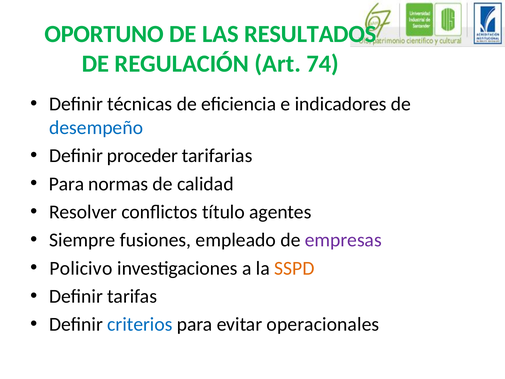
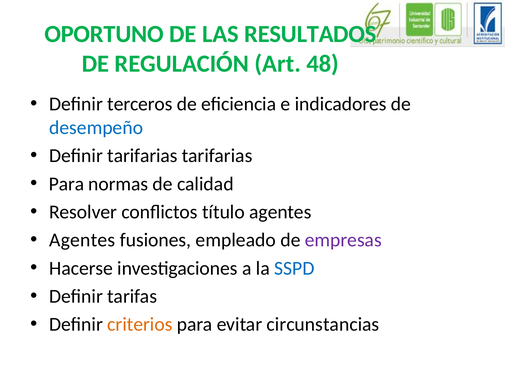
74: 74 -> 48
técnicas: técnicas -> terceros
Definir proceder: proceder -> tarifarias
Siempre at (82, 240): Siempre -> Agentes
Policivo: Policivo -> Hacerse
SSPD colour: orange -> blue
criterios colour: blue -> orange
operacionales: operacionales -> circunstancias
